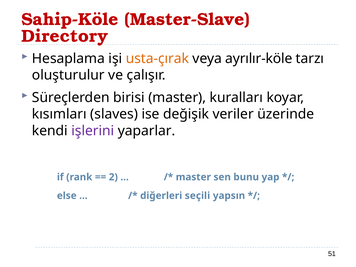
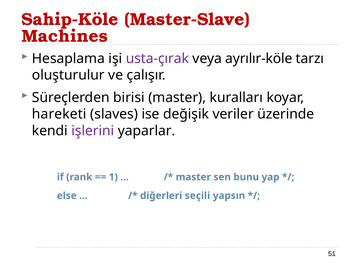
Directory: Directory -> Machines
usta-çırak colour: orange -> purple
kısımları: kısımları -> hareketi
2: 2 -> 1
